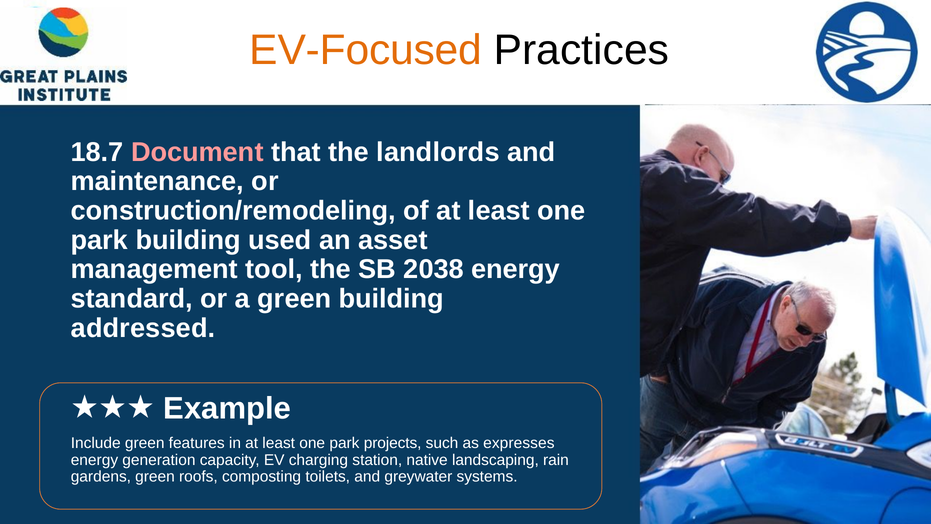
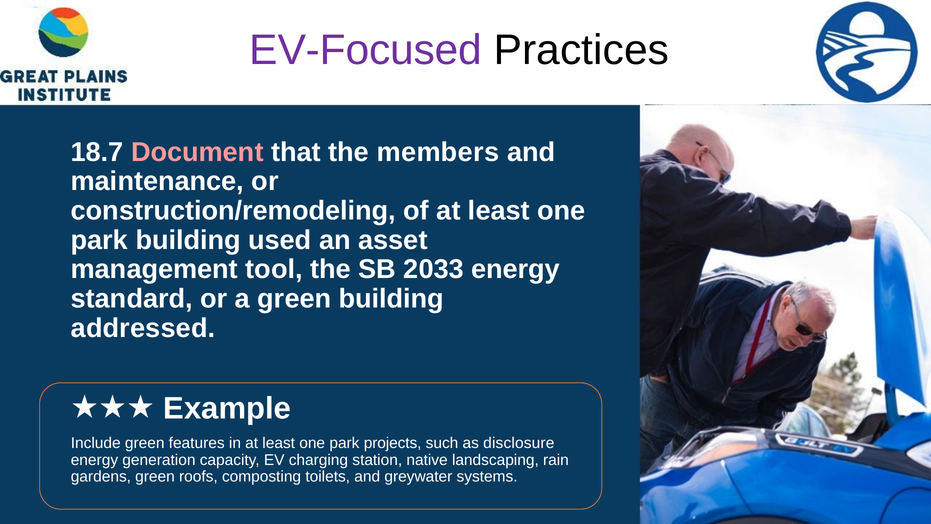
EV-Focused colour: orange -> purple
landlords: landlords -> members
2038: 2038 -> 2033
expresses: expresses -> disclosure
